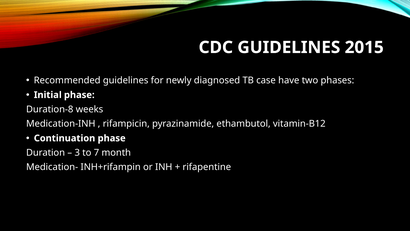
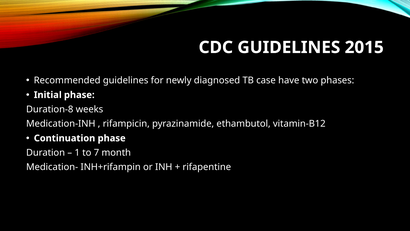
3: 3 -> 1
